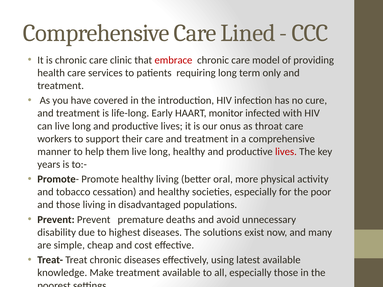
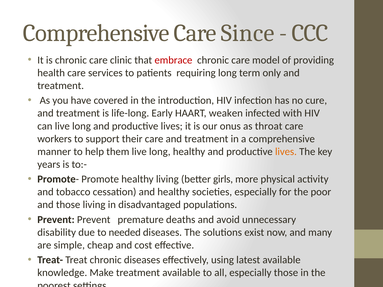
Lined: Lined -> Since
monitor: monitor -> weaken
lives at (286, 152) colour: red -> orange
oral: oral -> girls
highest: highest -> needed
